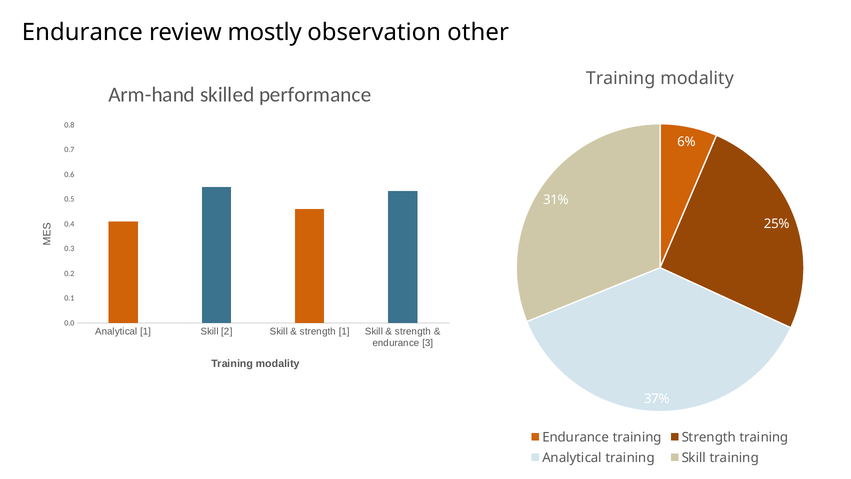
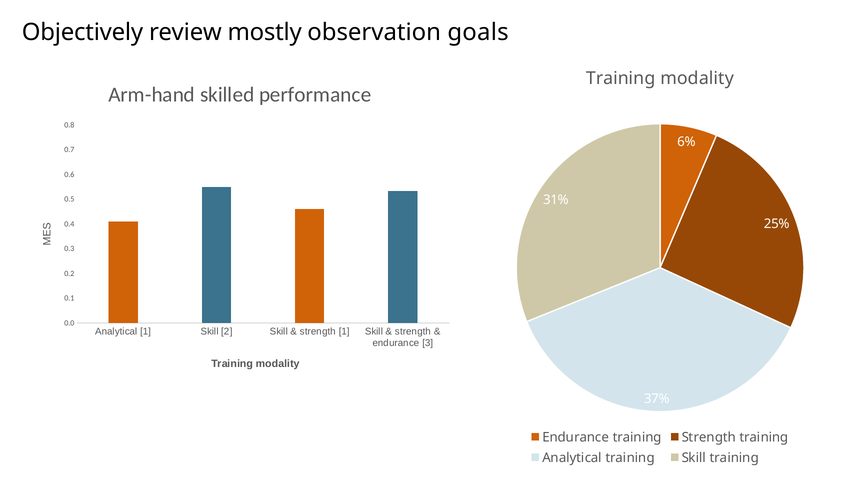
Endurance at (82, 32): Endurance -> Objectively
other: other -> goals
